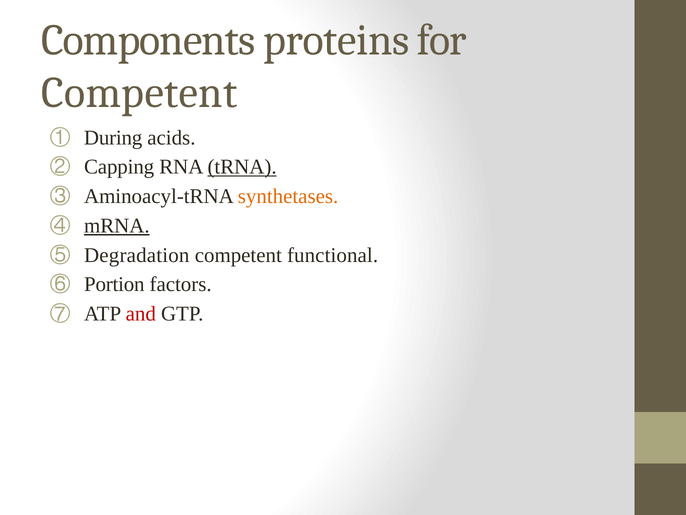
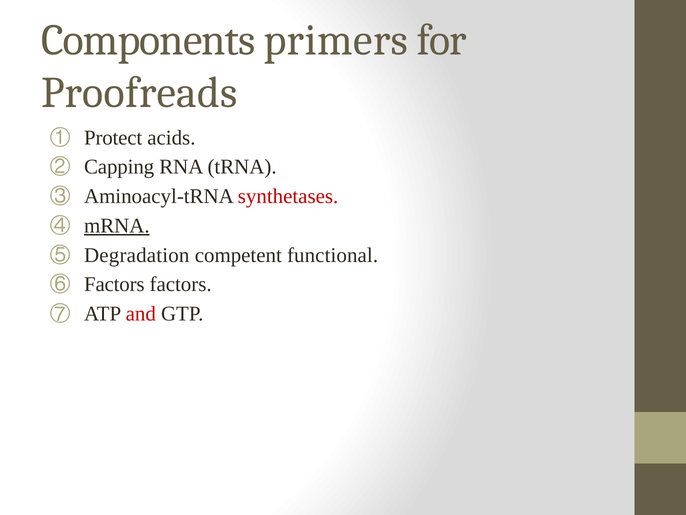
proteins: proteins -> primers
Competent at (139, 93): Competent -> Proofreads
During: During -> Protect
tRNA underline: present -> none
synthetases colour: orange -> red
Portion at (114, 284): Portion -> Factors
